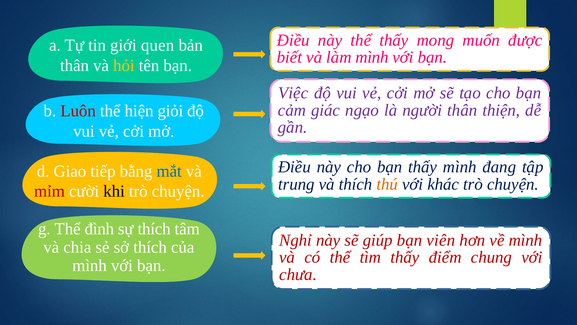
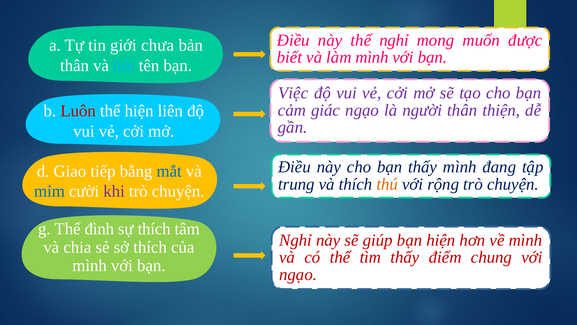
thể thấy: thấy -> nghỉ
quen: quen -> chưa
hỏi colour: yellow -> light blue
giỏi: giỏi -> liên
khác: khác -> rộng
mỉm colour: red -> blue
khi colour: black -> purple
bạn viên: viên -> hiện
chưa at (298, 274): chưa -> ngạo
